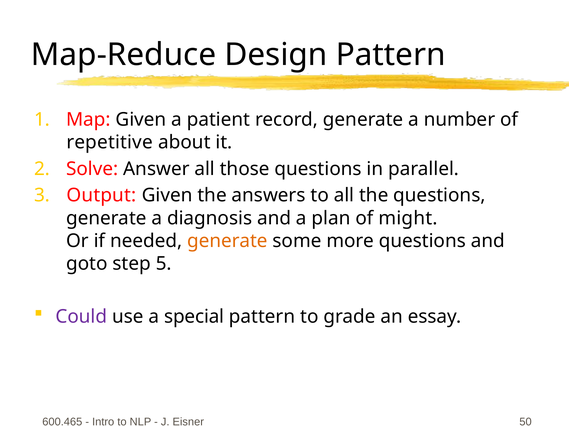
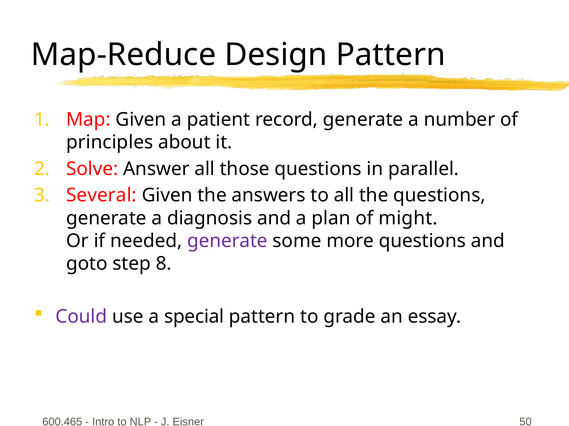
repetitive: repetitive -> principles
Output: Output -> Several
generate at (227, 241) colour: orange -> purple
5: 5 -> 8
